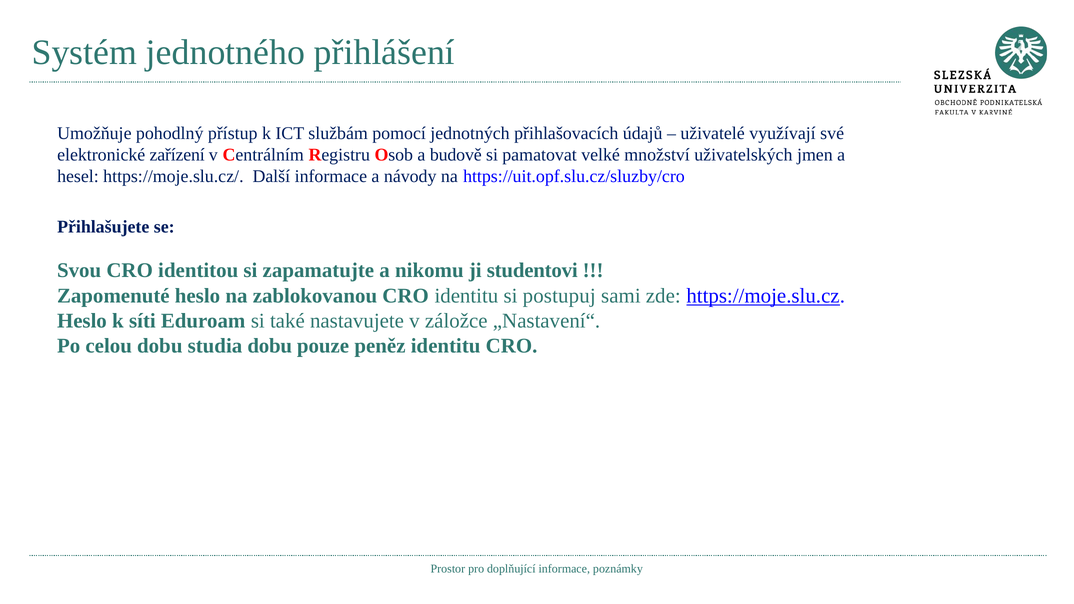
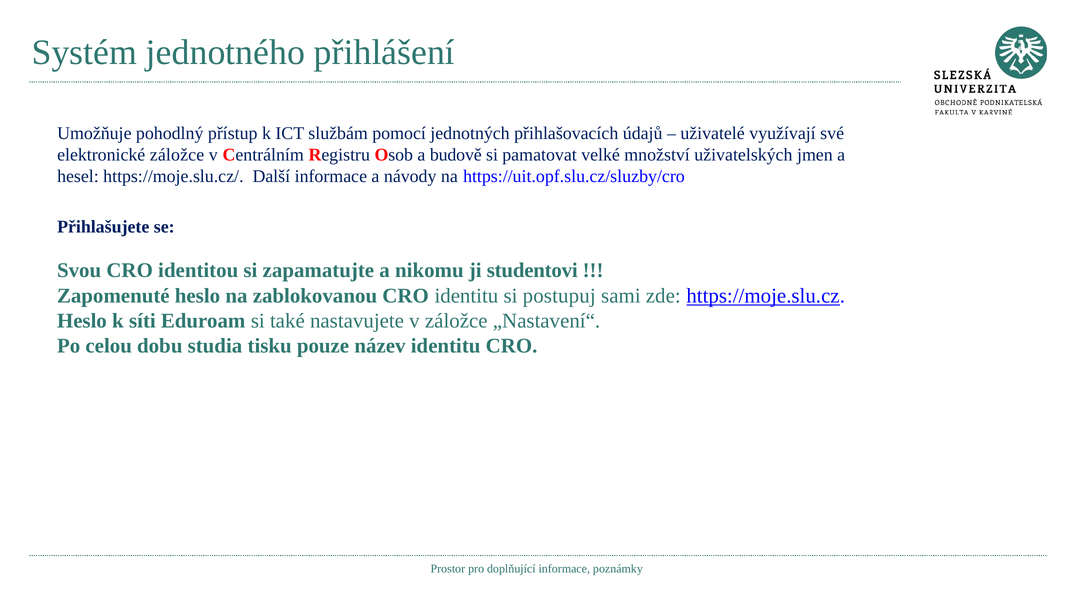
elektronické zařízení: zařízení -> záložce
studia dobu: dobu -> tisku
peněz: peněz -> název
